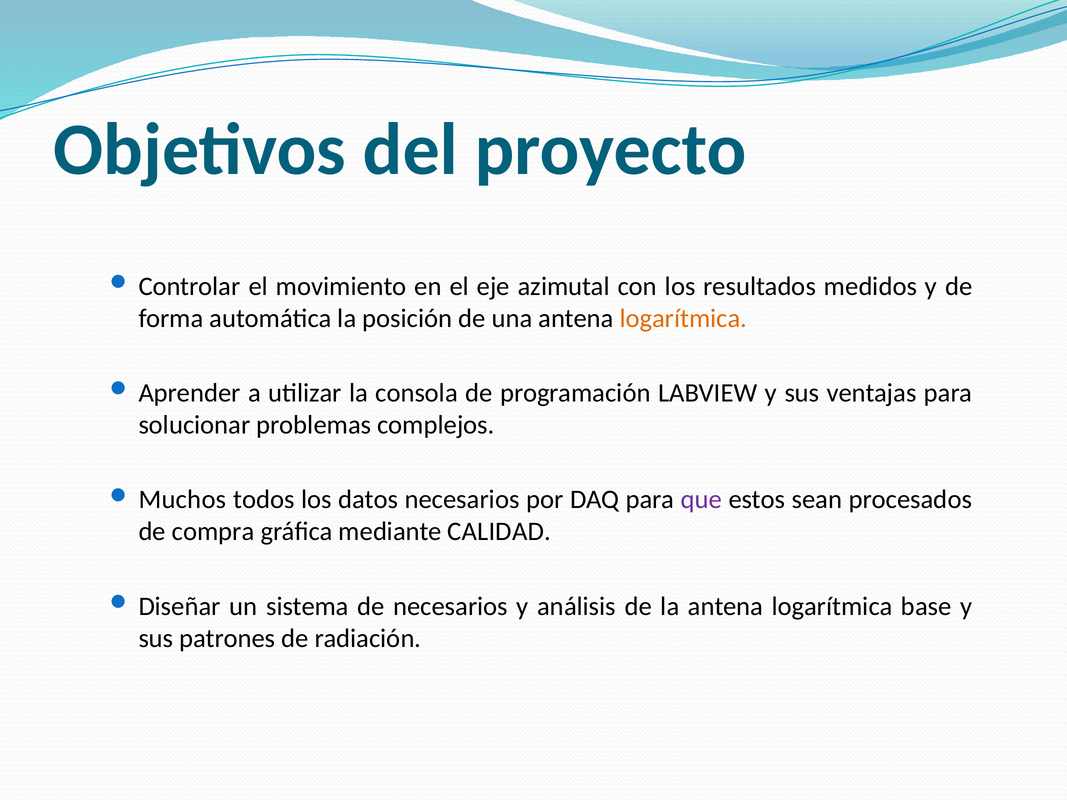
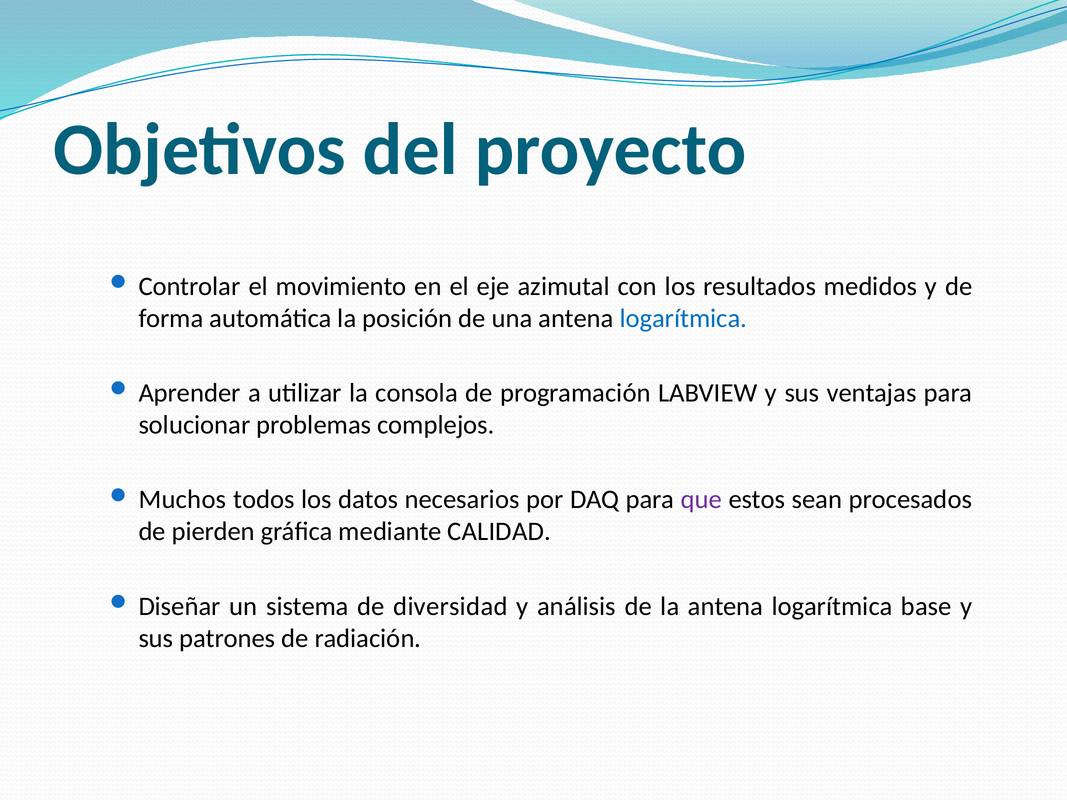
logarítmica at (683, 318) colour: orange -> blue
compra: compra -> pierden
de necesarios: necesarios -> diversidad
